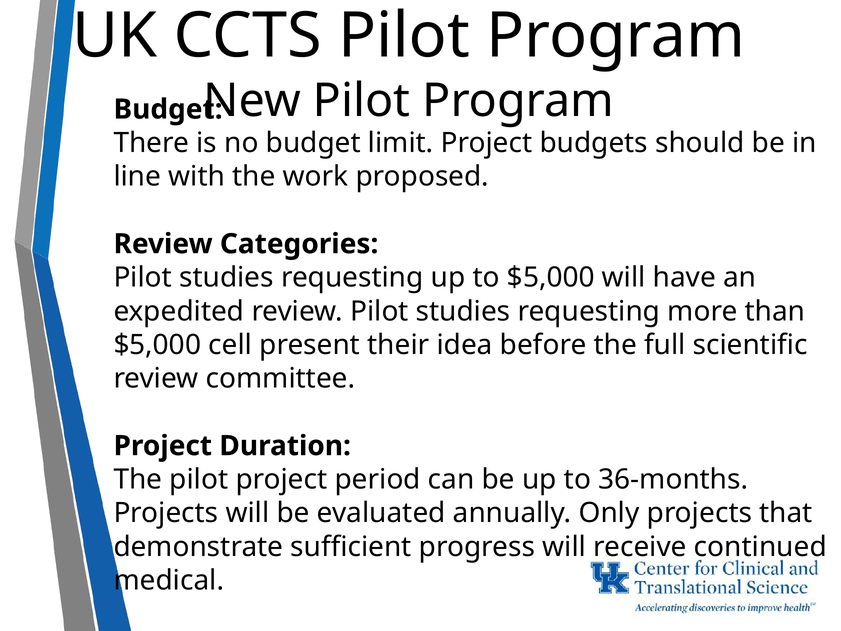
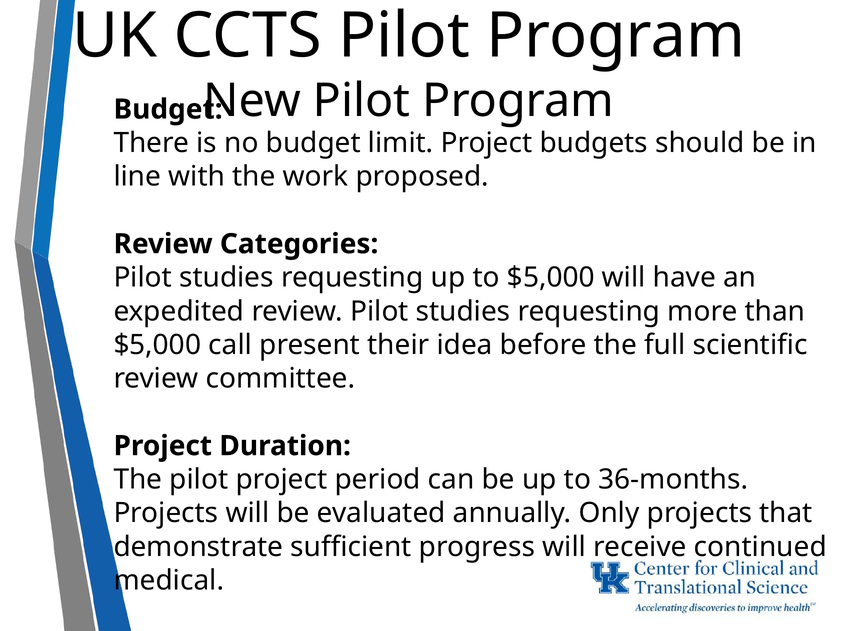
cell: cell -> call
